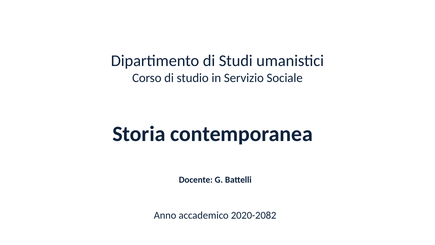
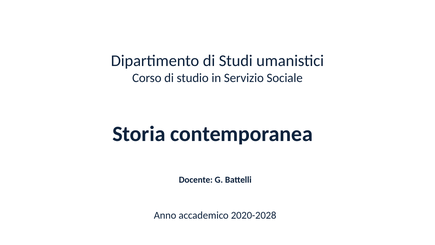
2020-2082: 2020-2082 -> 2020-2028
